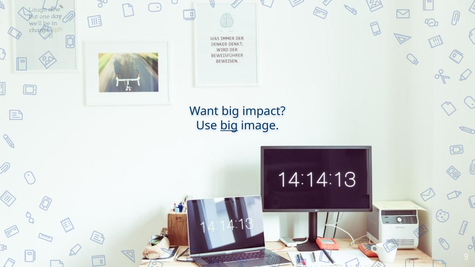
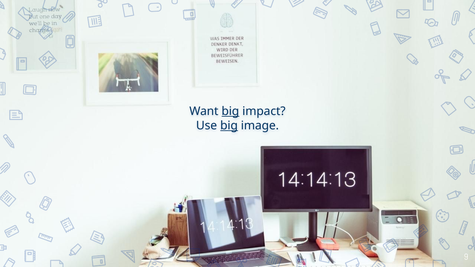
big at (230, 111) underline: none -> present
